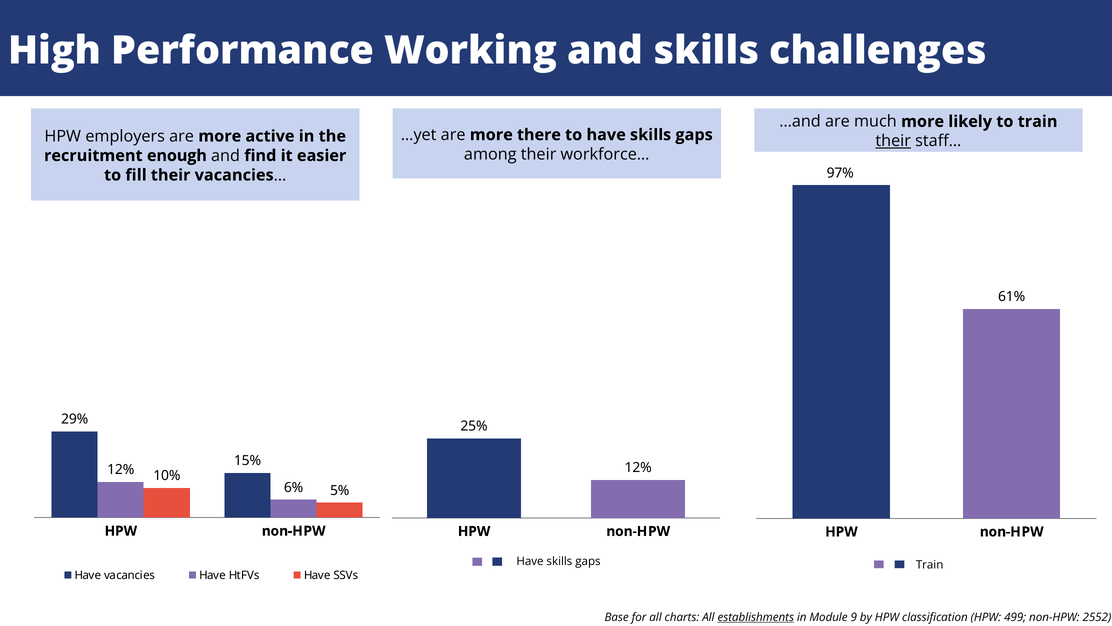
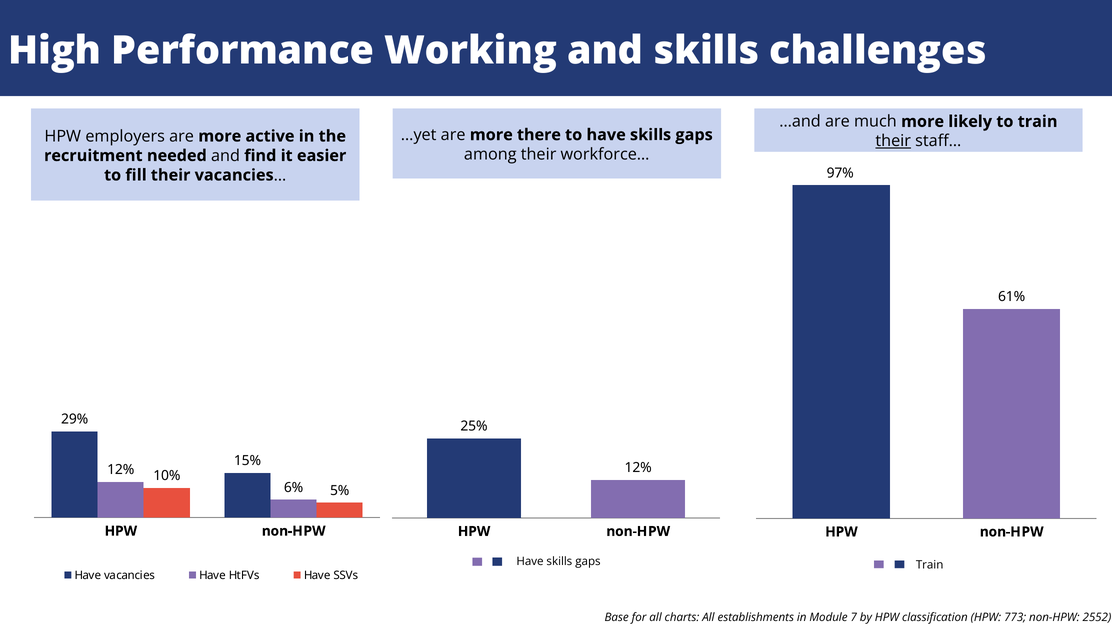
enough: enough -> needed
establishments underline: present -> none
9: 9 -> 7
499: 499 -> 773
